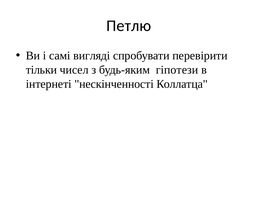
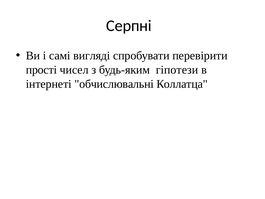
Петлю: Петлю -> Серпні
тільки: тільки -> прості
нескінченності: нескінченності -> обчислювальні
